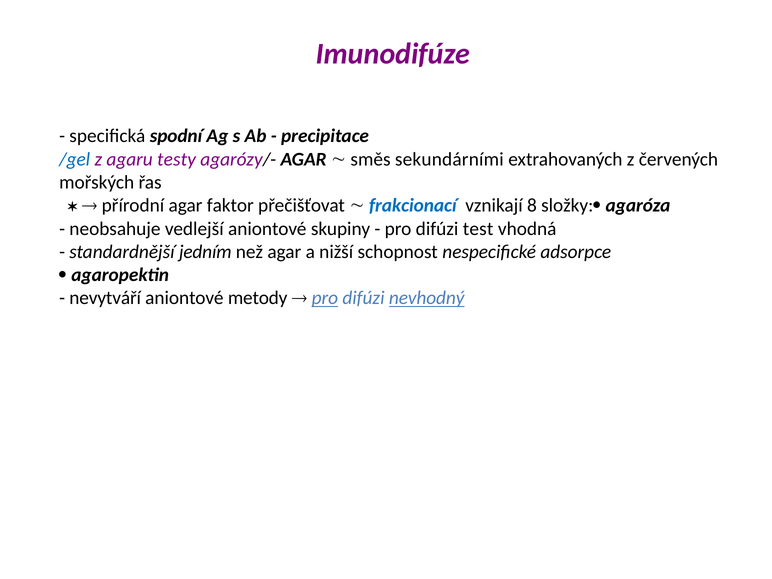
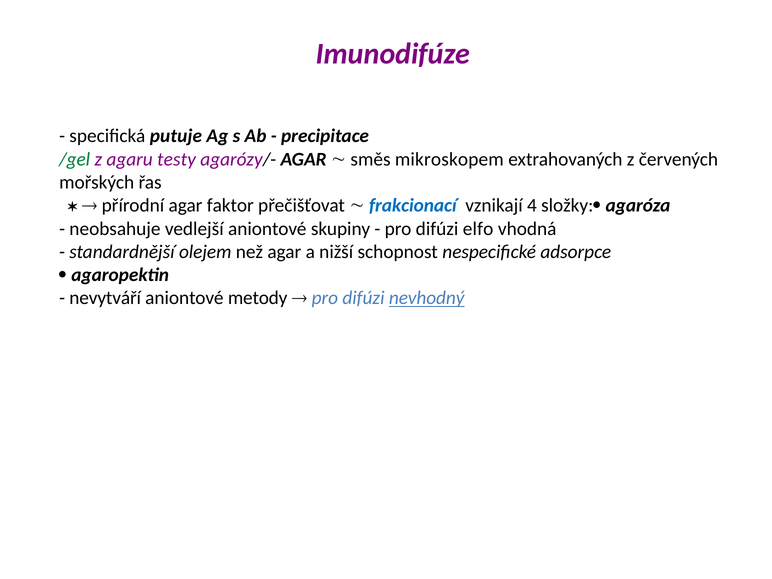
spodní: spodní -> putuje
/gel colour: blue -> green
sekundárními: sekundárními -> mikroskopem
8: 8 -> 4
test: test -> elfo
jedním: jedním -> olejem
pro at (325, 298) underline: present -> none
